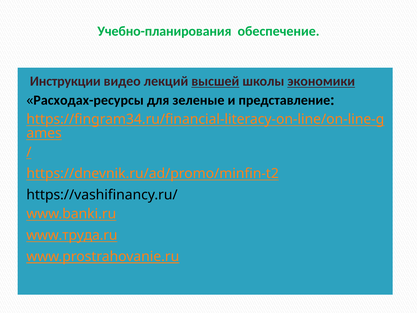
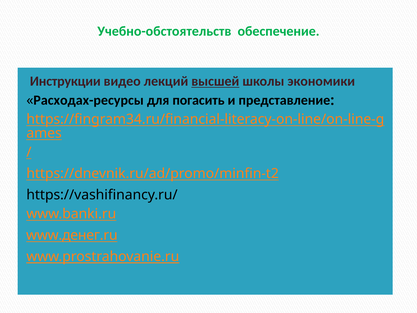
Учебно-планирования: Учебно-планирования -> Учебно-обстоятельств
экономики underline: present -> none
зеленые: зеленые -> погасить
www.труда.ru: www.труда.ru -> www.денег.ru
